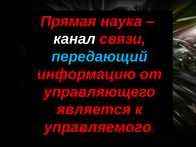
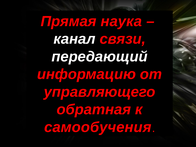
передающий colour: light blue -> white
является: является -> обратная
управляемого: управляемого -> самообучения
